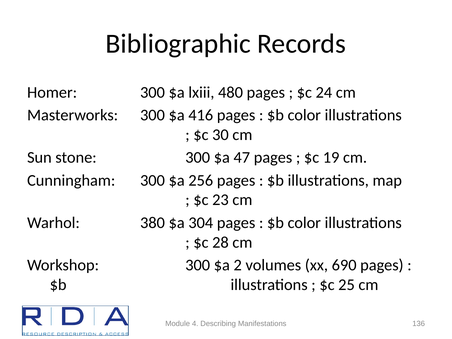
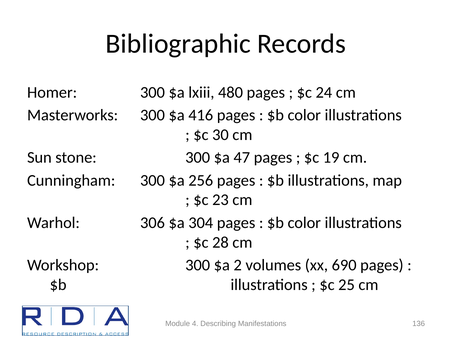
380: 380 -> 306
